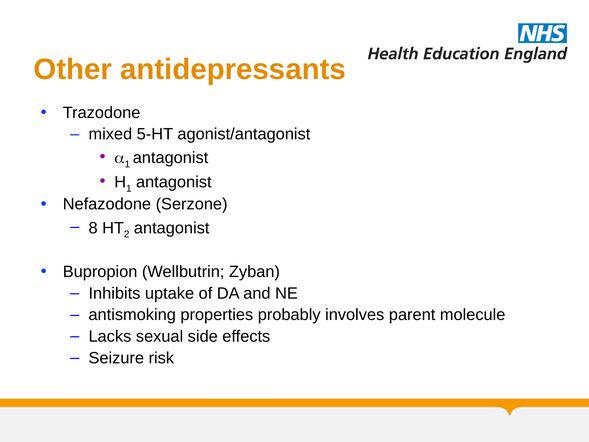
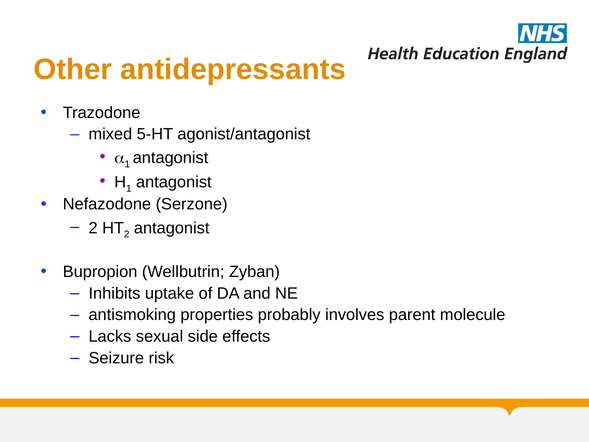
8 at (93, 228): 8 -> 2
